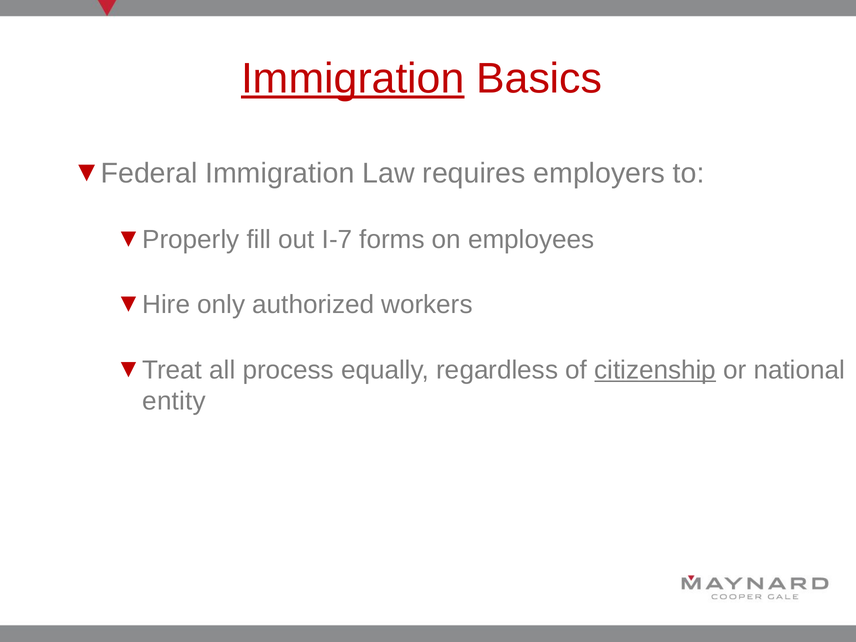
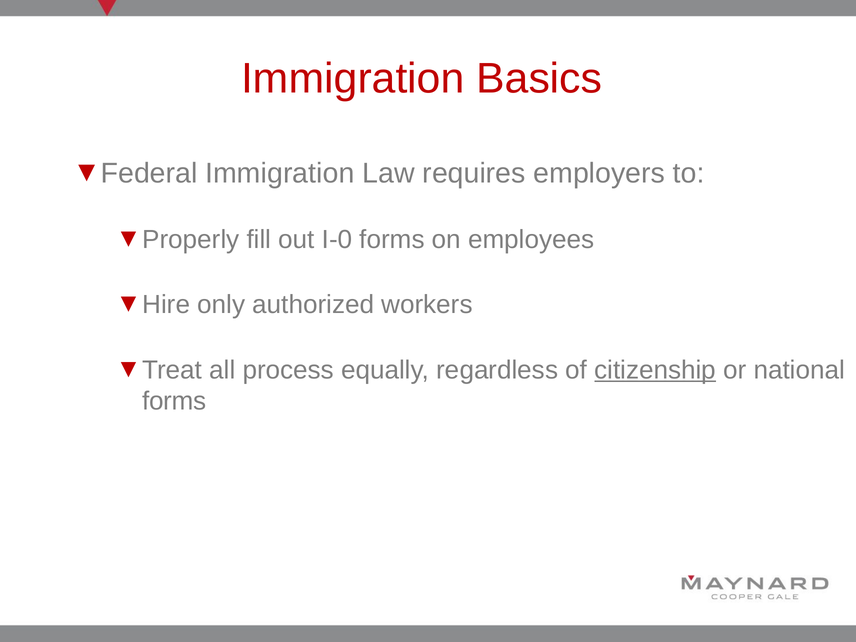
Immigration at (353, 79) underline: present -> none
I-7: I-7 -> I-0
entity at (174, 401): entity -> forms
